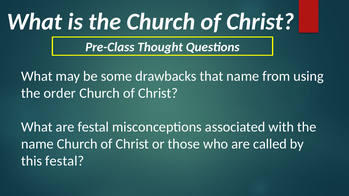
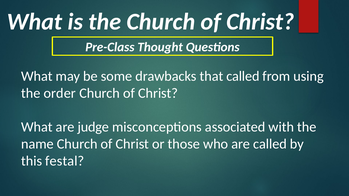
that name: name -> called
are festal: festal -> judge
